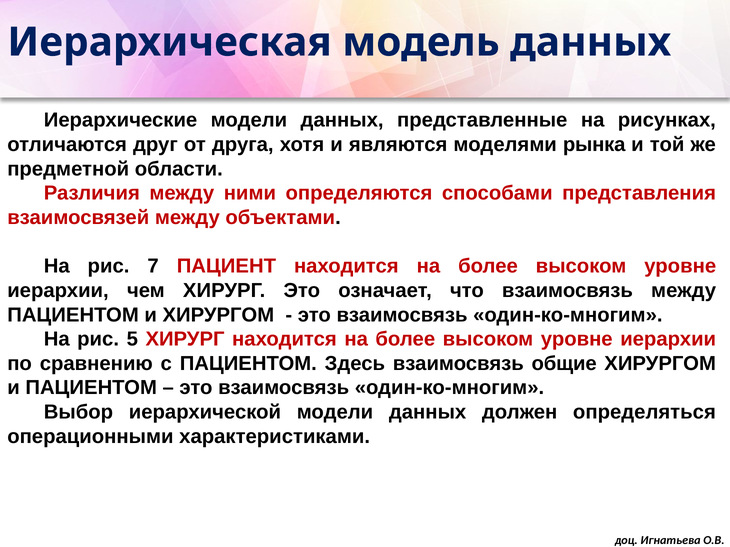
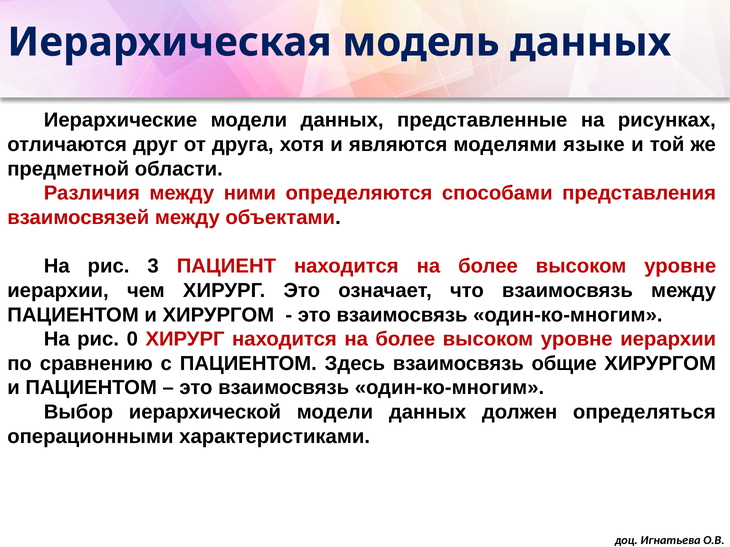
рынка: рынка -> языке
7: 7 -> 3
5: 5 -> 0
